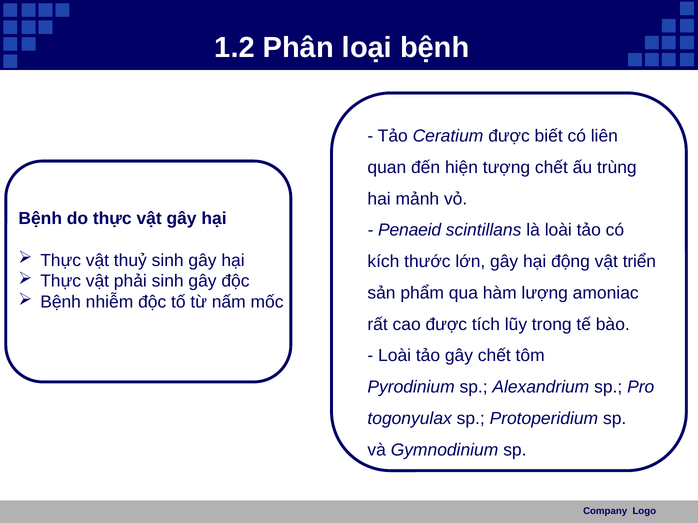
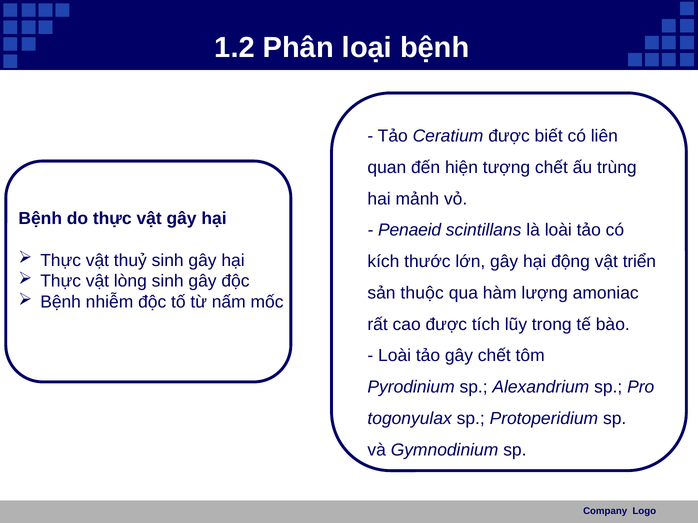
phải: phải -> lòng
phẩm: phẩm -> thuộc
